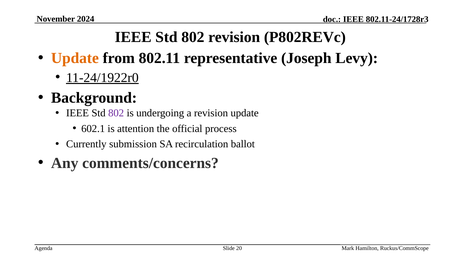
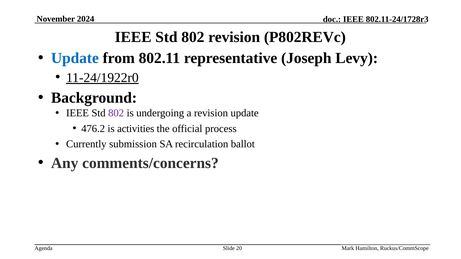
Update at (75, 58) colour: orange -> blue
602.1: 602.1 -> 476.2
attention: attention -> activities
